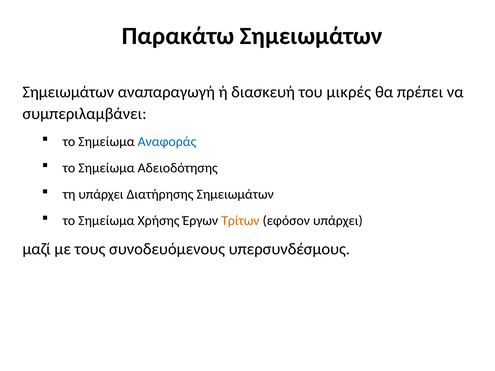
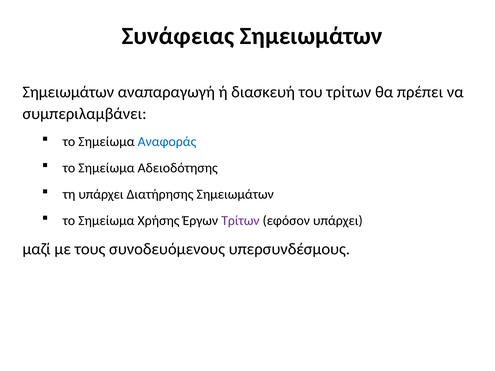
Παρακάτω: Παρακάτω -> Συνάφειας
του μικρές: μικρές -> τρίτων
Τρίτων at (240, 221) colour: orange -> purple
